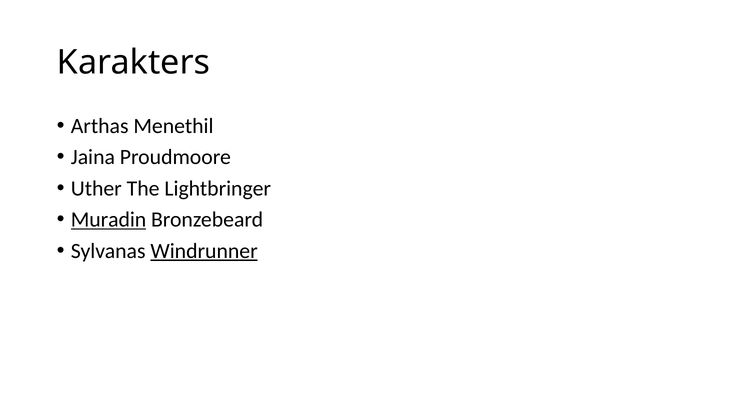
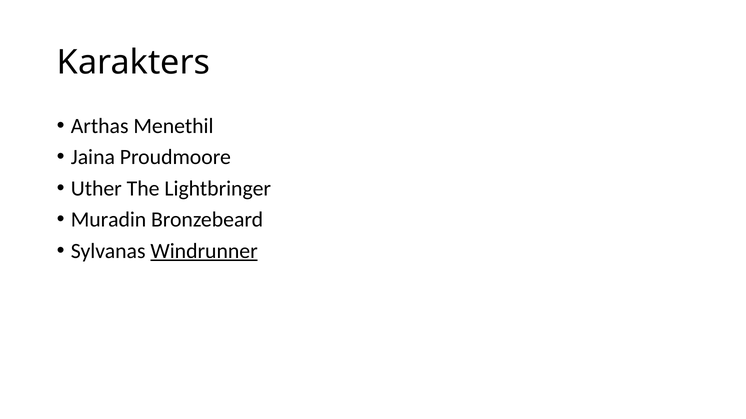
Muradin underline: present -> none
